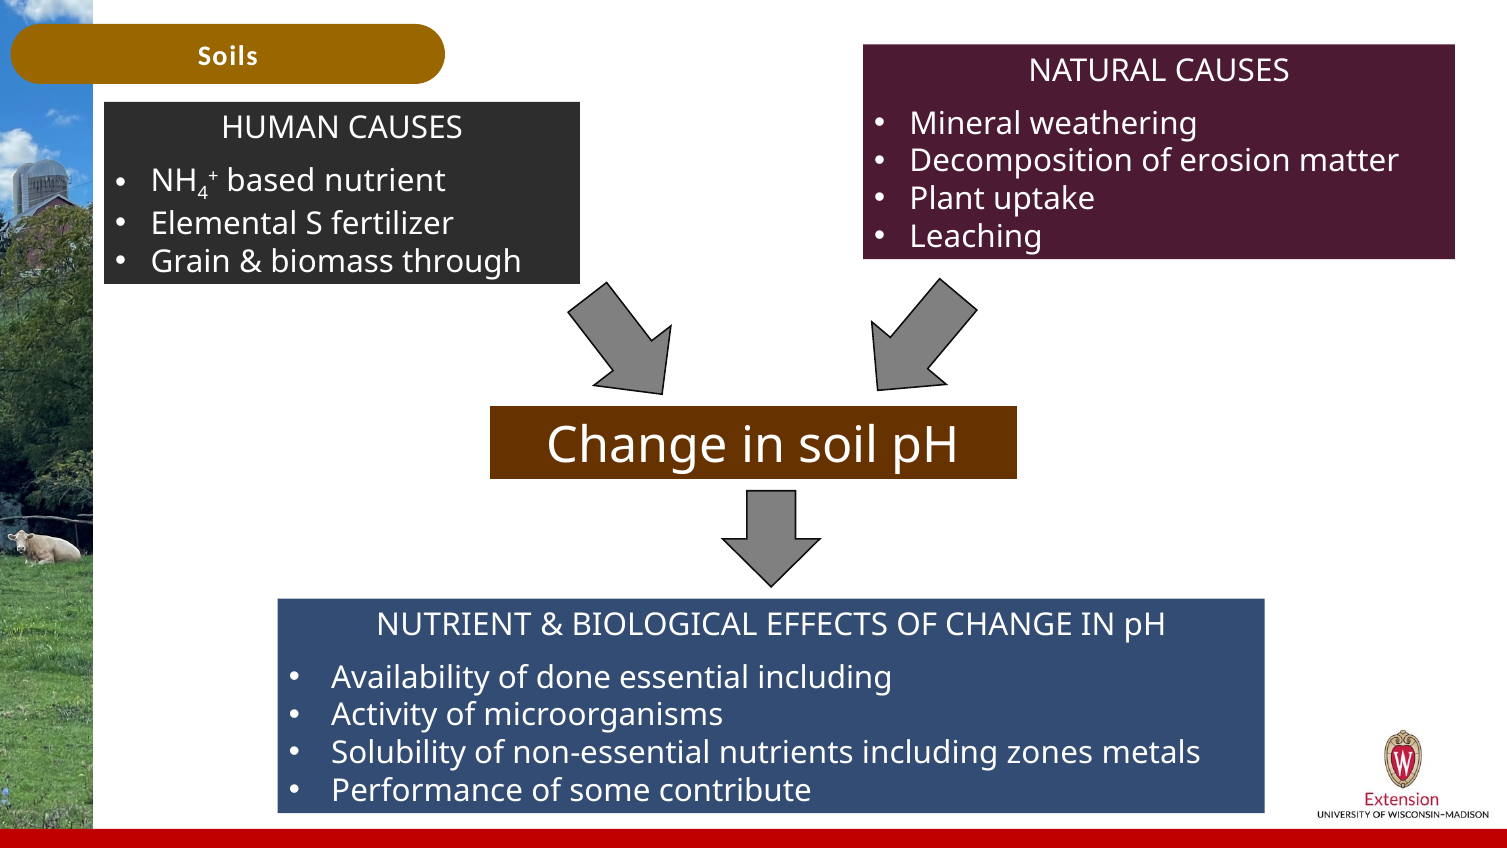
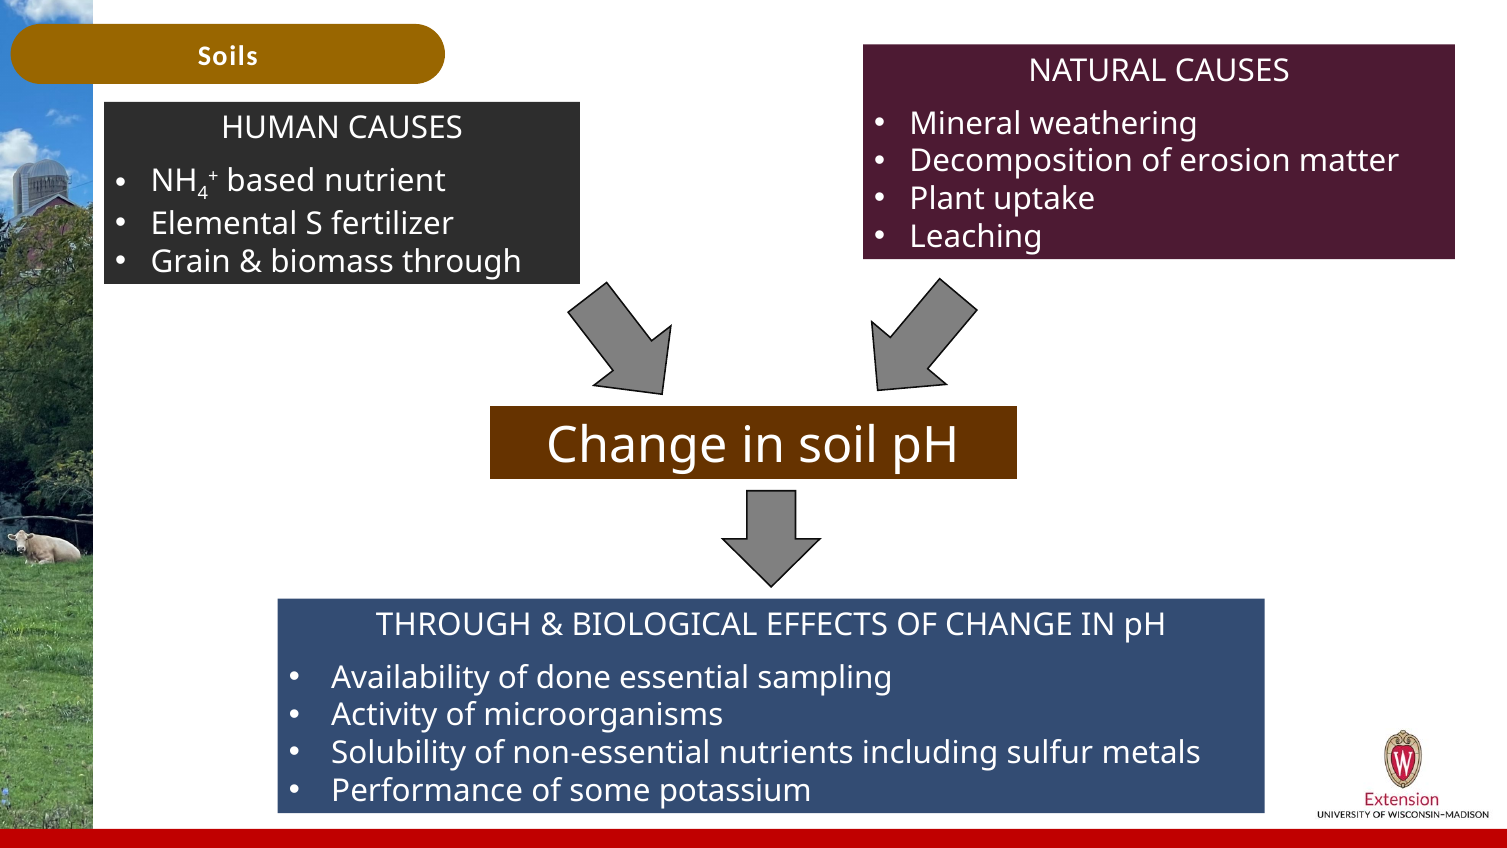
NUTRIENT at (454, 625): NUTRIENT -> THROUGH
essential including: including -> sampling
zones: zones -> sulfur
contribute: contribute -> potassium
